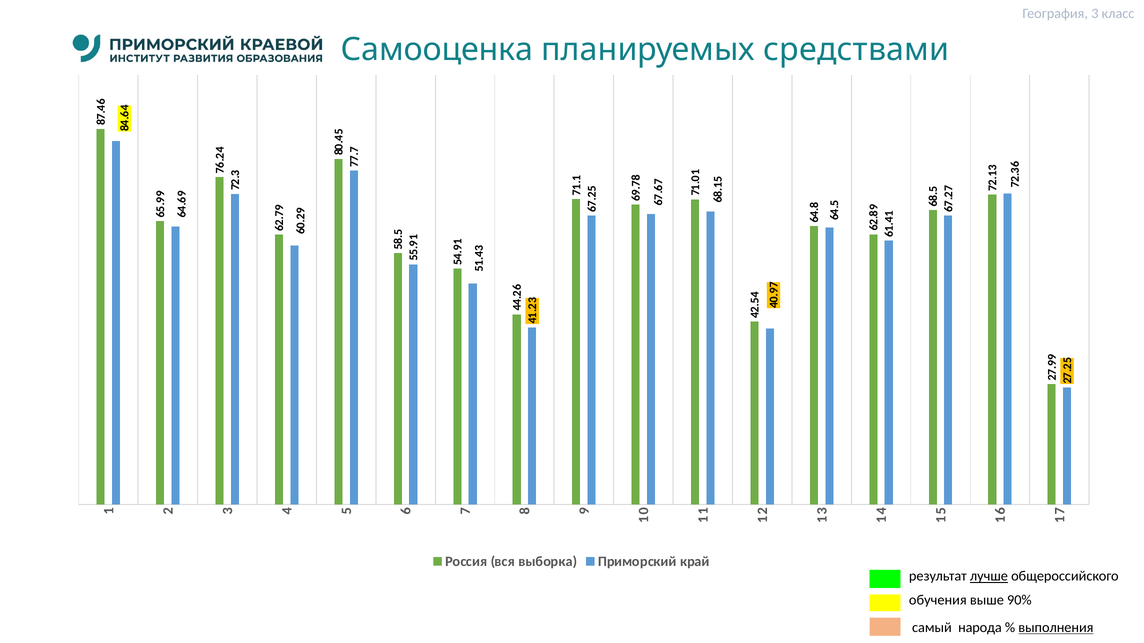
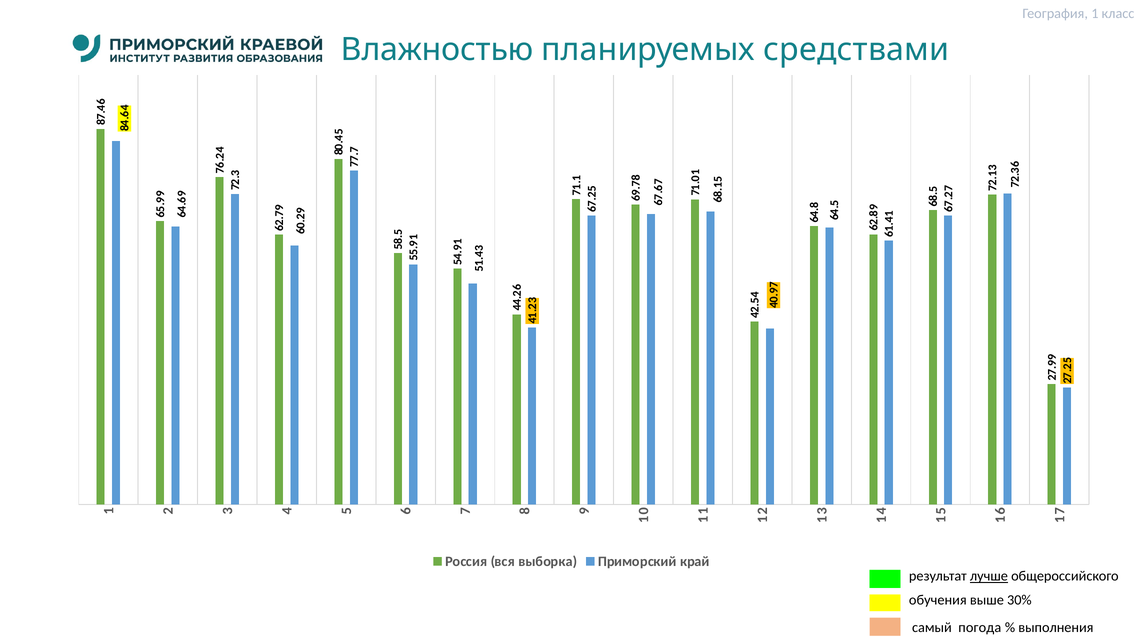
География 3: 3 -> 1
Самооценка: Самооценка -> Влажностью
90%: 90% -> 30%
народа: народа -> погода
выполнения underline: present -> none
